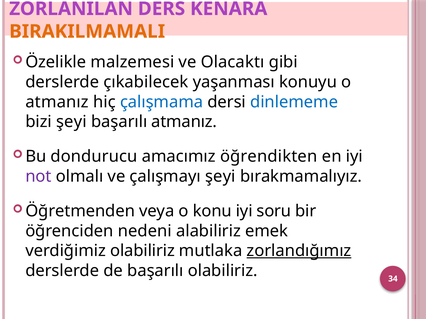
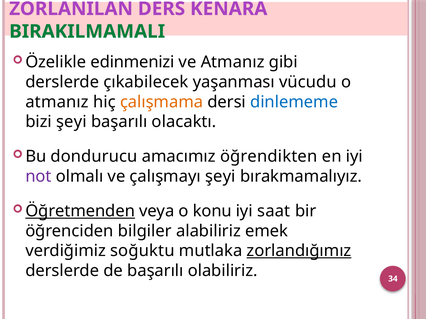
BIRAKILMAMALI colour: orange -> green
malzemesi: malzemesi -> edinmenizi
ve Olacaktı: Olacaktı -> Atmanız
konuyu: konuyu -> vücudu
çalışmama colour: blue -> orange
başarılı atmanız: atmanız -> olacaktı
Öğretmenden underline: none -> present
soru: soru -> saat
nedeni: nedeni -> bilgiler
verdiğimiz olabiliriz: olabiliriz -> soğuktu
